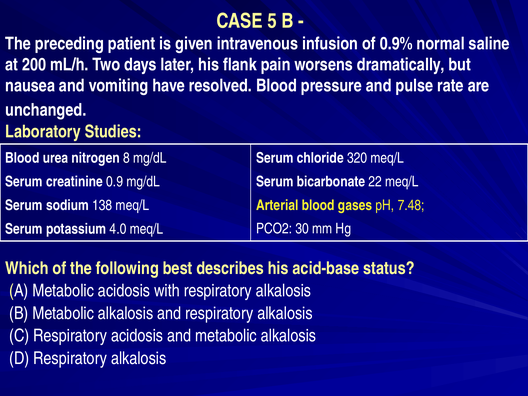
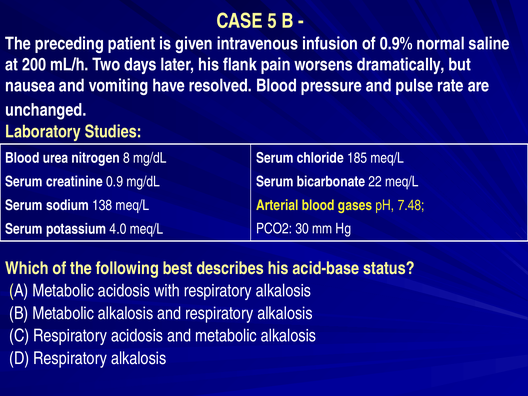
320: 320 -> 185
